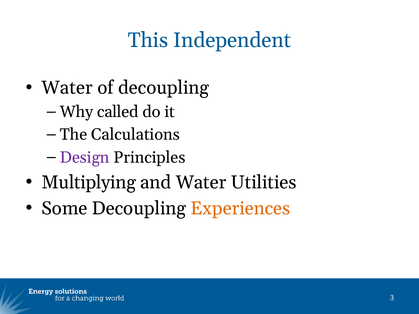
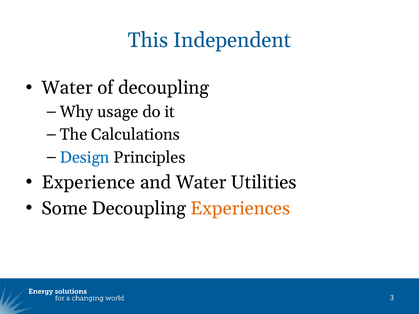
called: called -> usage
Design colour: purple -> blue
Multiplying: Multiplying -> Experience
